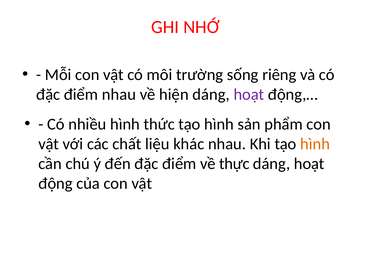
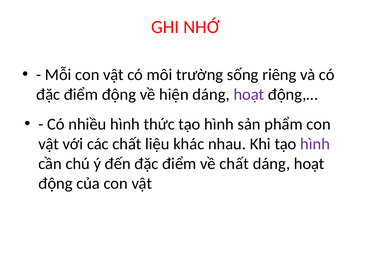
điểm nhau: nhau -> động
hình at (315, 144) colour: orange -> purple
về thực: thực -> chất
